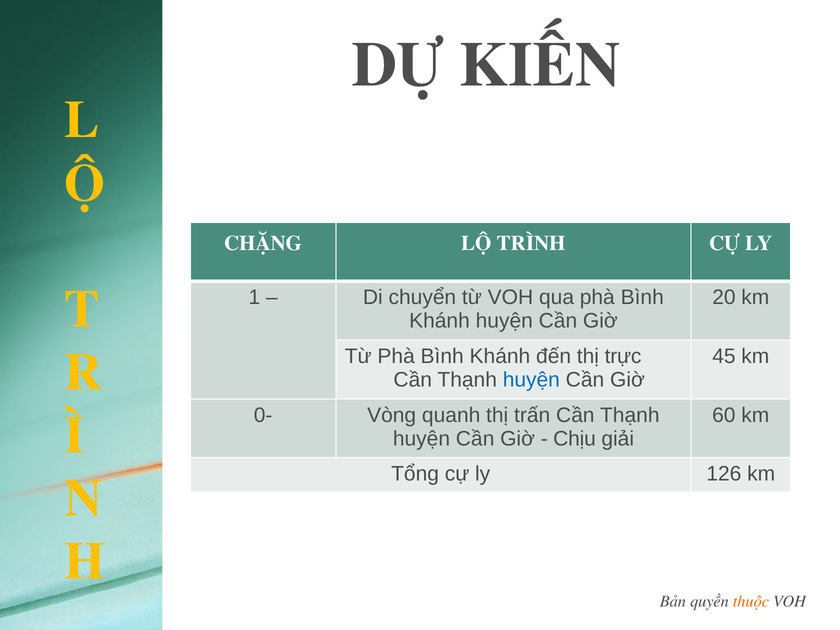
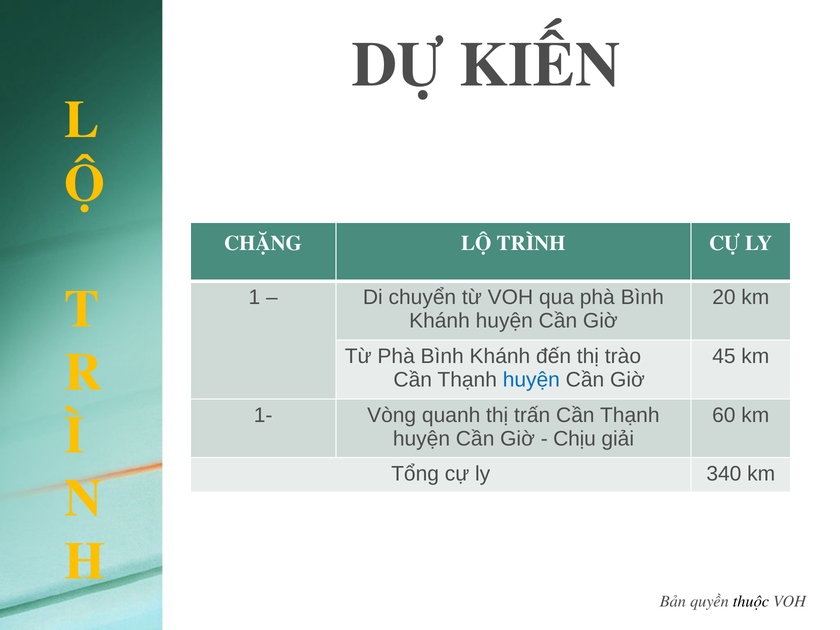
trực: trực -> trào
0-: 0- -> 1-
126: 126 -> 340
thuộc colour: orange -> black
